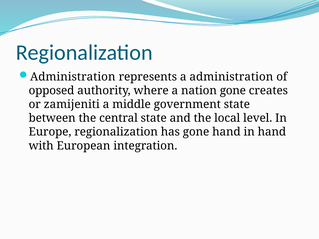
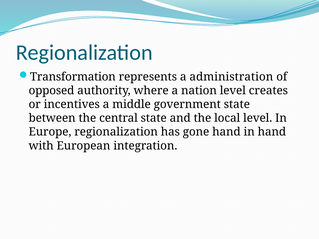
Administration at (73, 77): Administration -> Transformation
nation gone: gone -> level
zamijeniti: zamijeniti -> incentives
